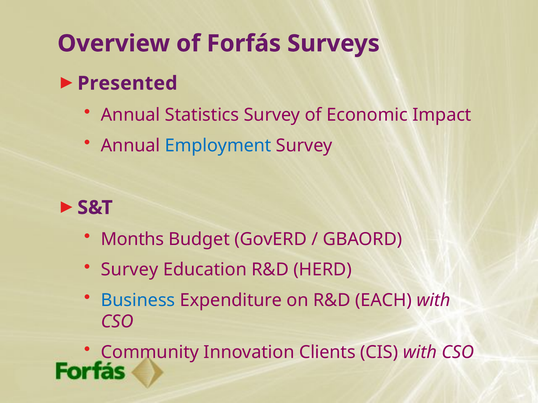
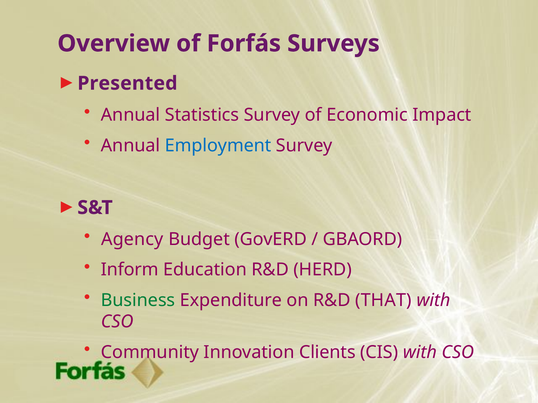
Months: Months -> Agency
Survey at (130, 270): Survey -> Inform
Business colour: blue -> green
EACH: EACH -> THAT
